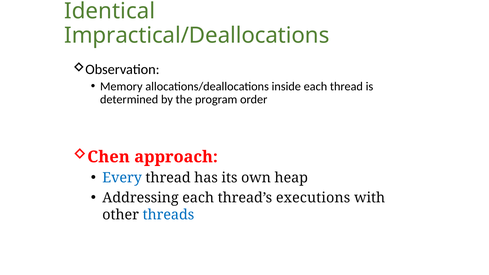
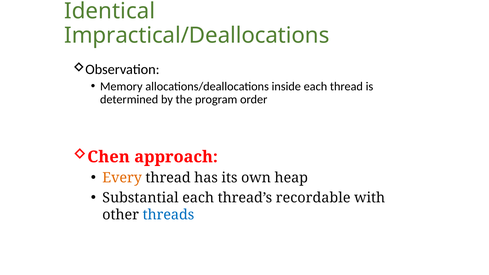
Every colour: blue -> orange
Addressing: Addressing -> Substantial
executions: executions -> recordable
